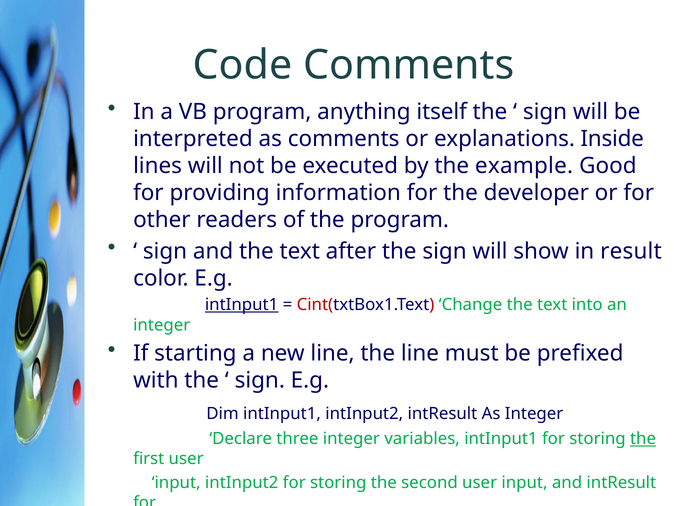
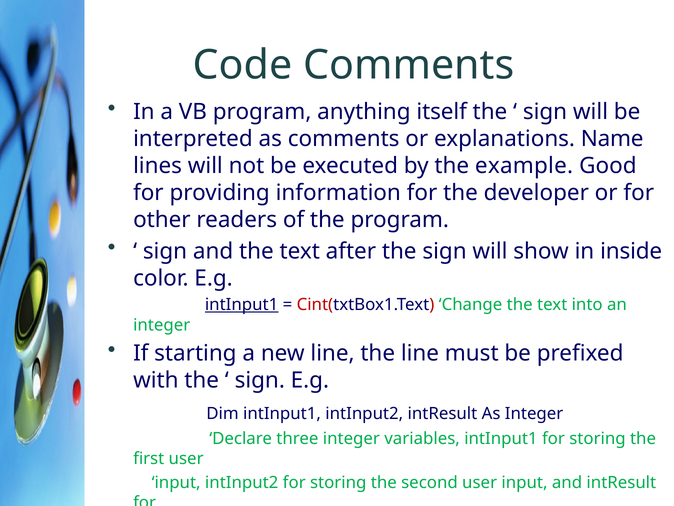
Inside: Inside -> Name
in result: result -> inside
the at (643, 438) underline: present -> none
